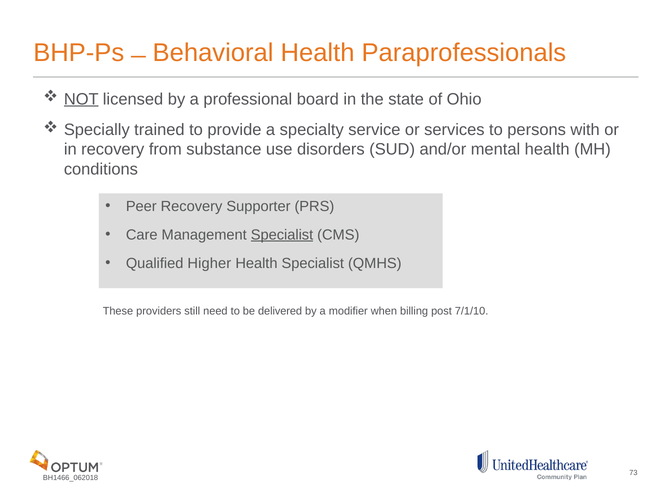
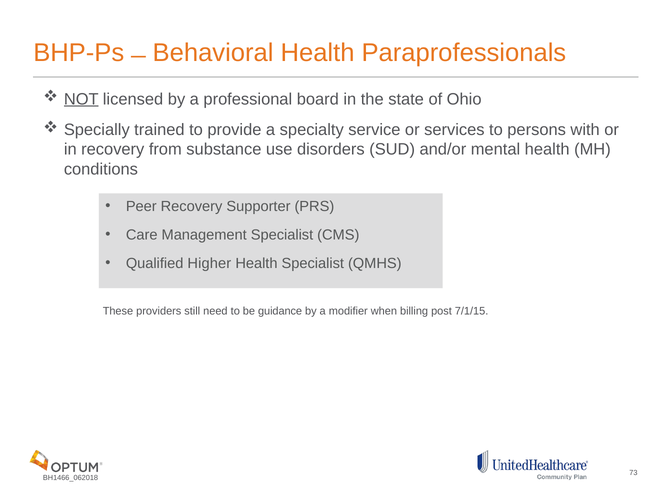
Specialist at (282, 235) underline: present -> none
delivered: delivered -> guidance
7/1/10: 7/1/10 -> 7/1/15
